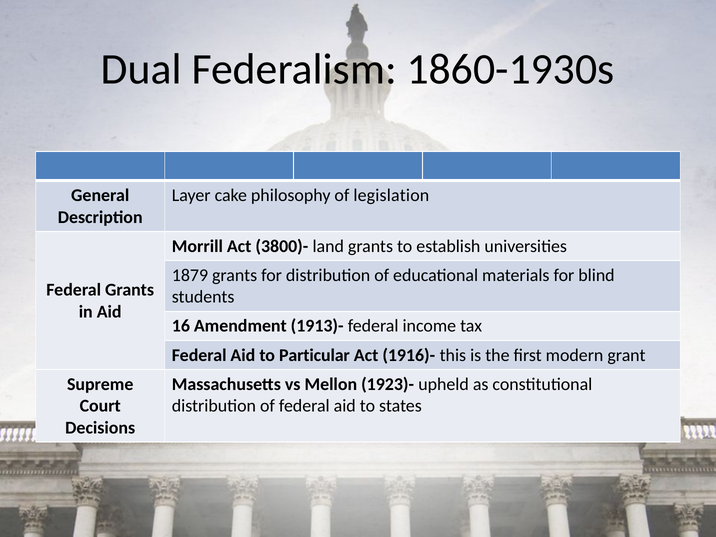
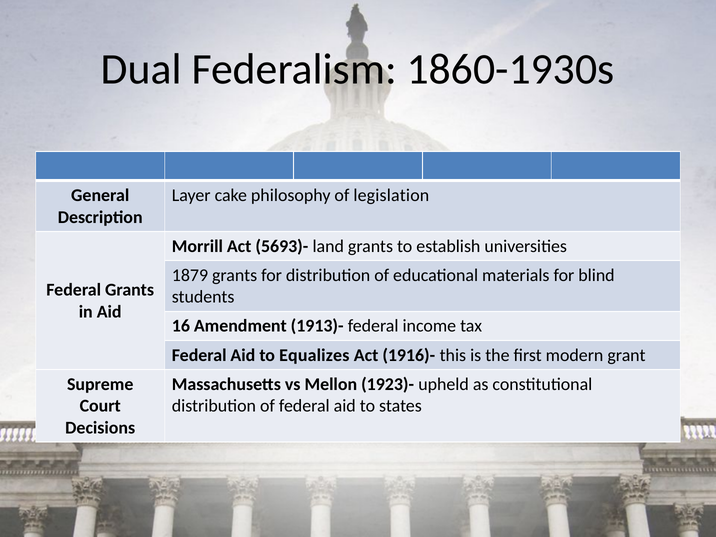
3800)-: 3800)- -> 5693)-
Particular: Particular -> Equalizes
